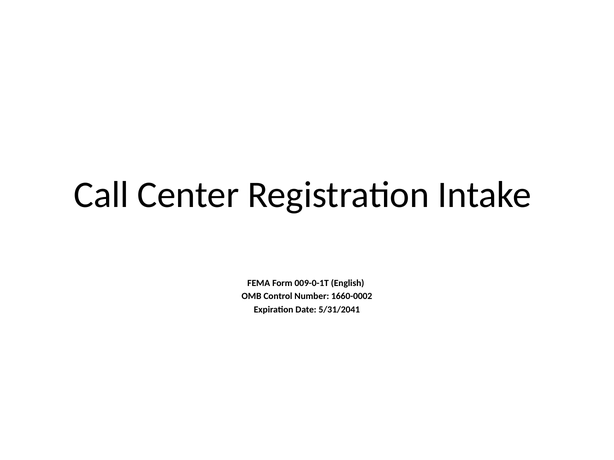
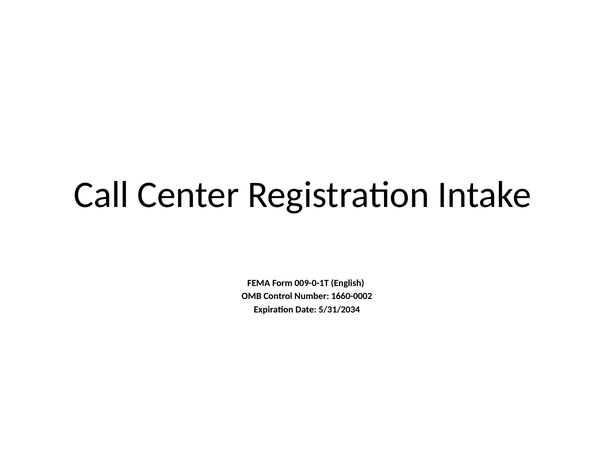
5/31/2041: 5/31/2041 -> 5/31/2034
